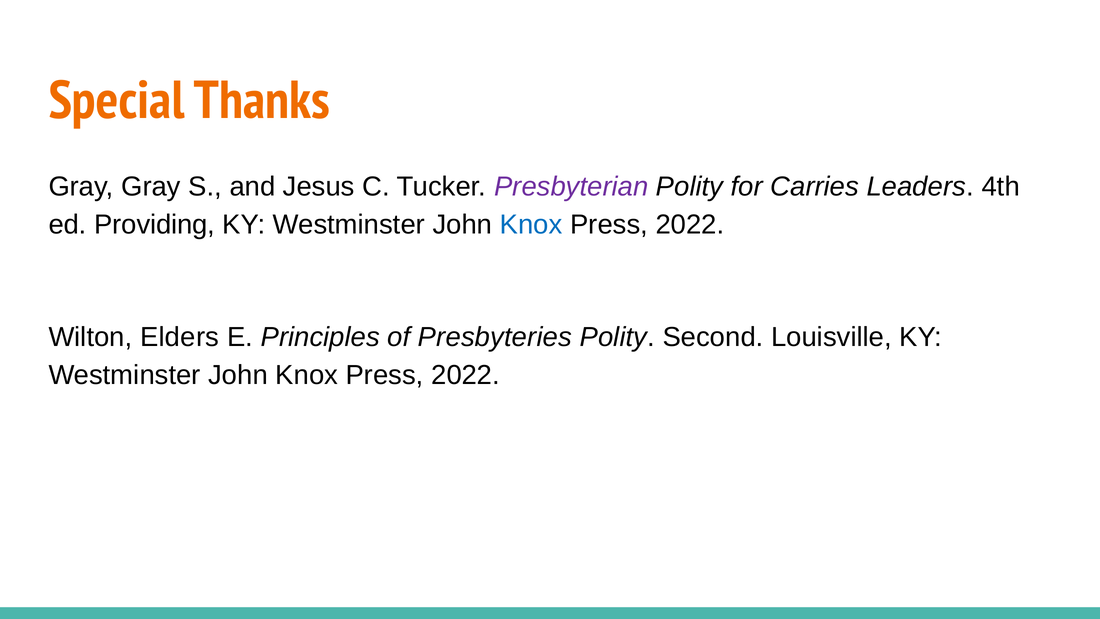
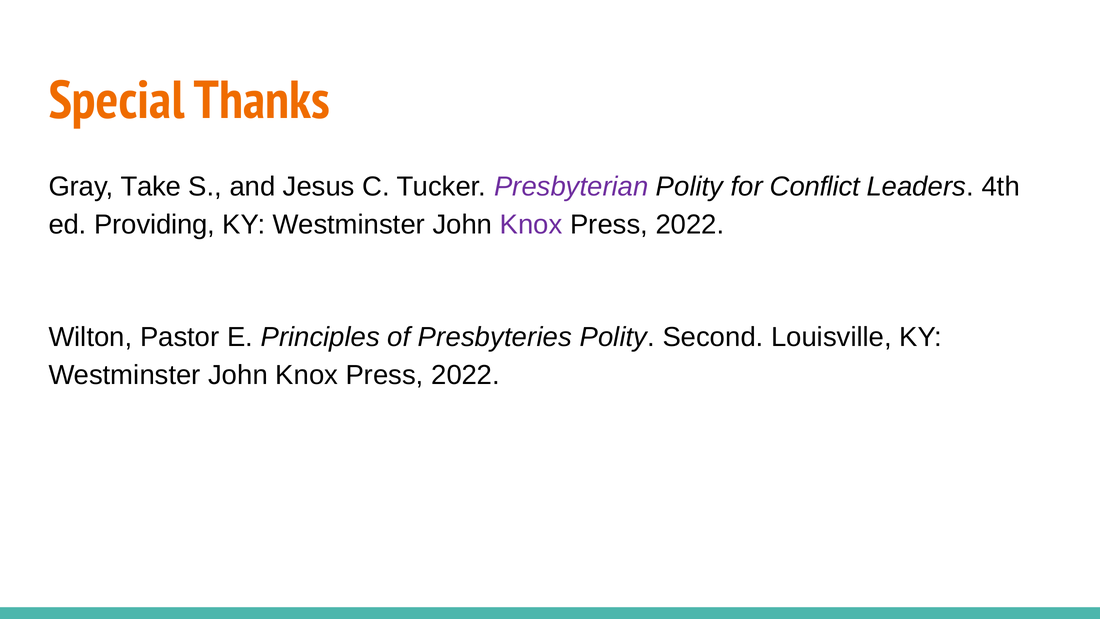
Gray Gray: Gray -> Take
Carries: Carries -> Conflict
Knox at (531, 225) colour: blue -> purple
Elders: Elders -> Pastor
